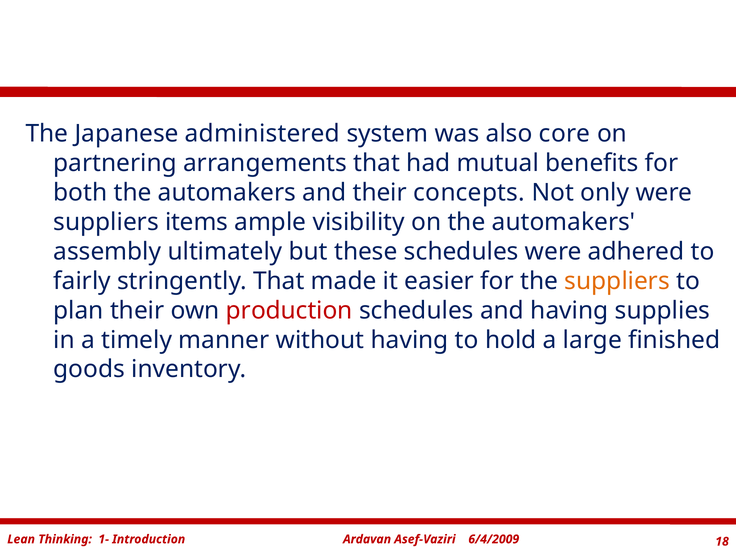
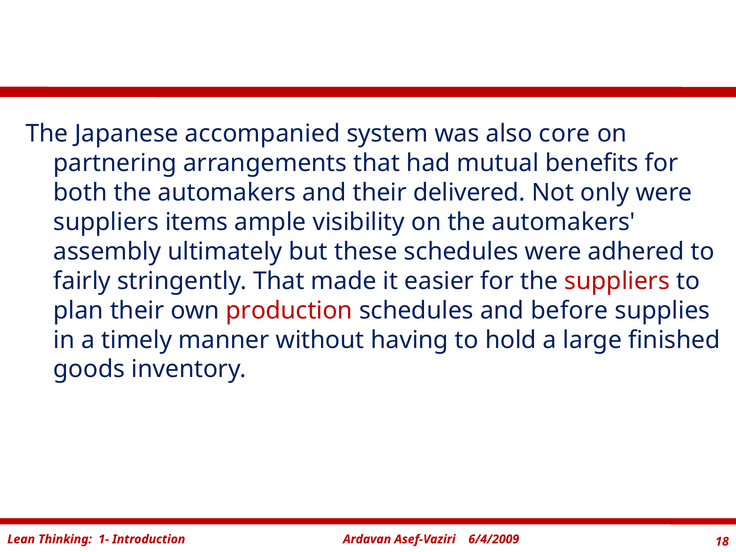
administered: administered -> accompanied
concepts: concepts -> delivered
suppliers at (617, 281) colour: orange -> red
and having: having -> before
